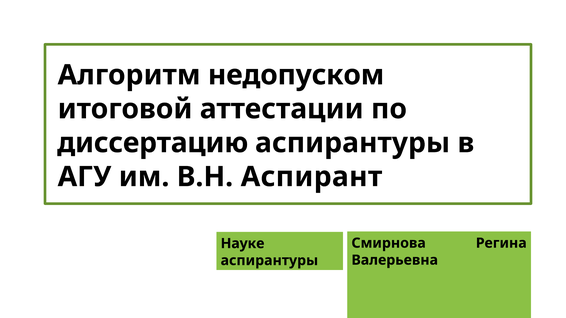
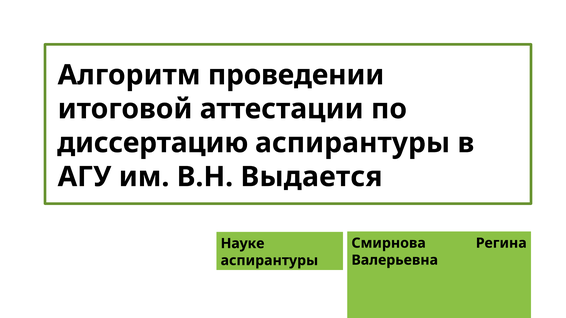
недопуском: недопуском -> проведении
Аспирант: Аспирант -> Выдается
